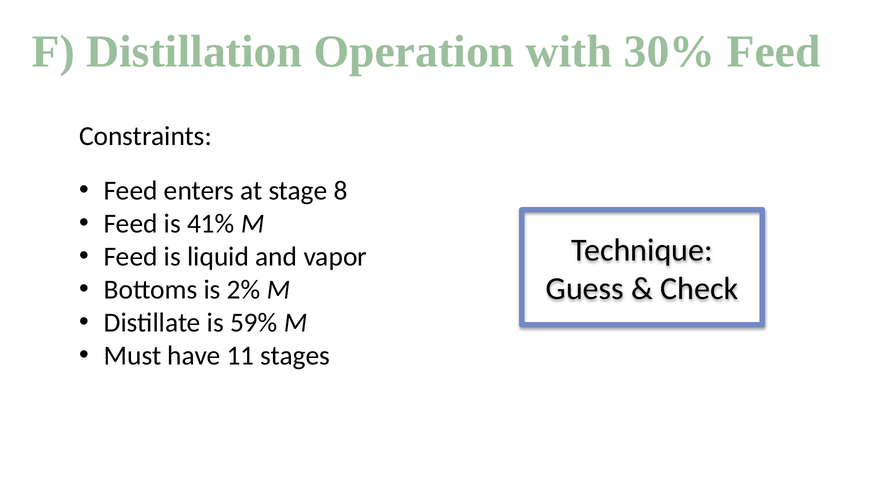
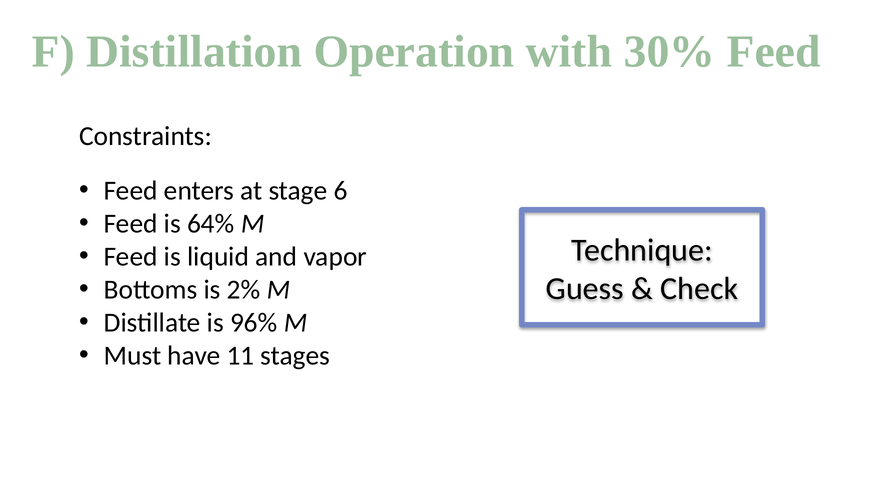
8: 8 -> 6
41%: 41% -> 64%
59%: 59% -> 96%
